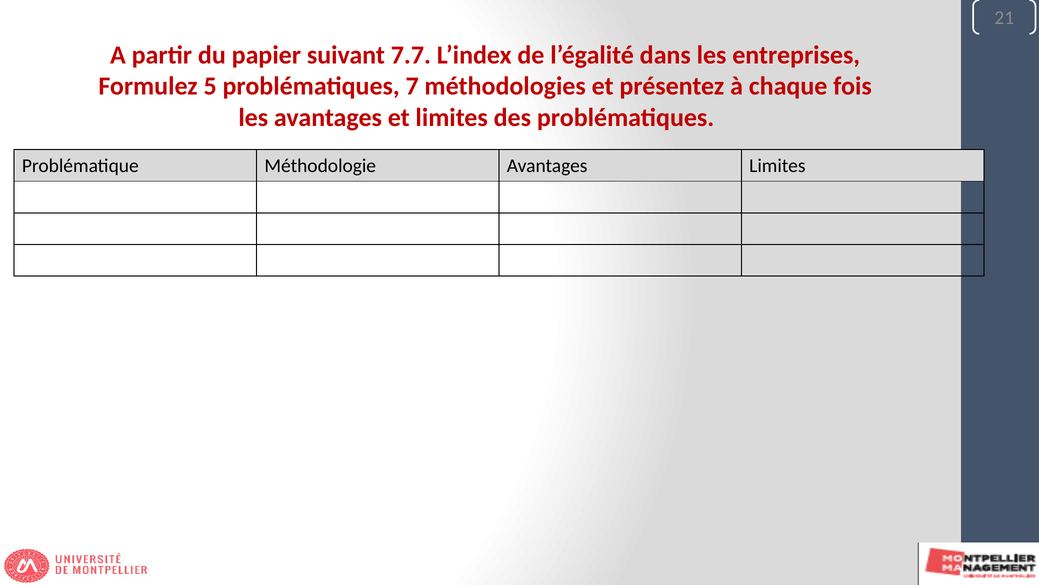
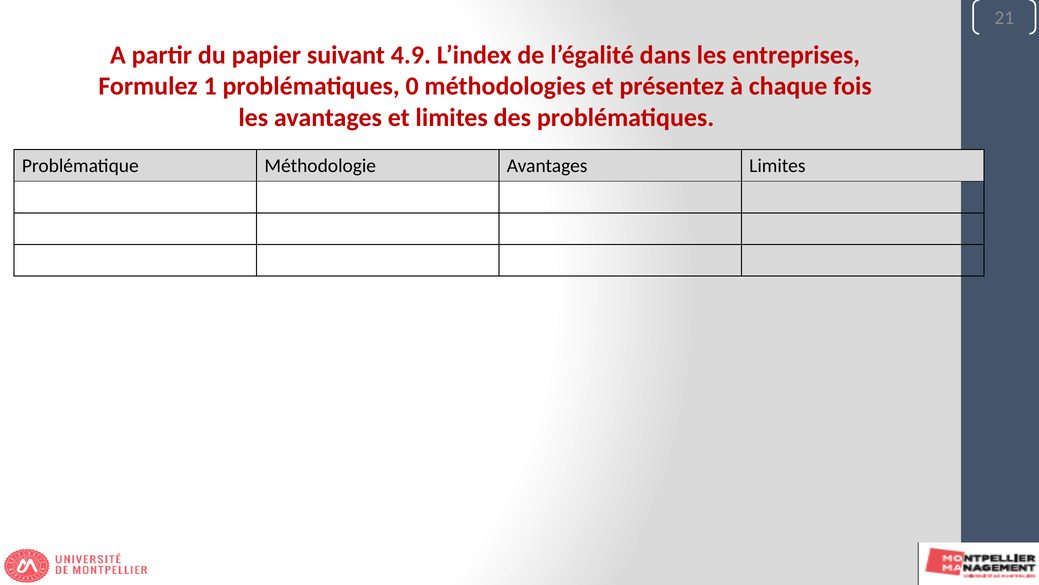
7.7: 7.7 -> 4.9
5: 5 -> 1
7: 7 -> 0
